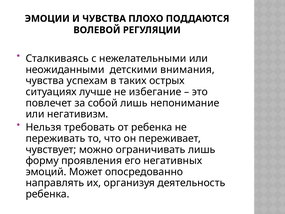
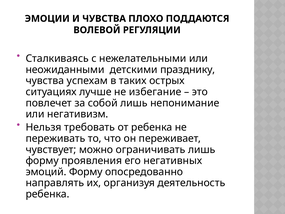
внимания: внимания -> празднику
эмоций Может: Может -> Форму
